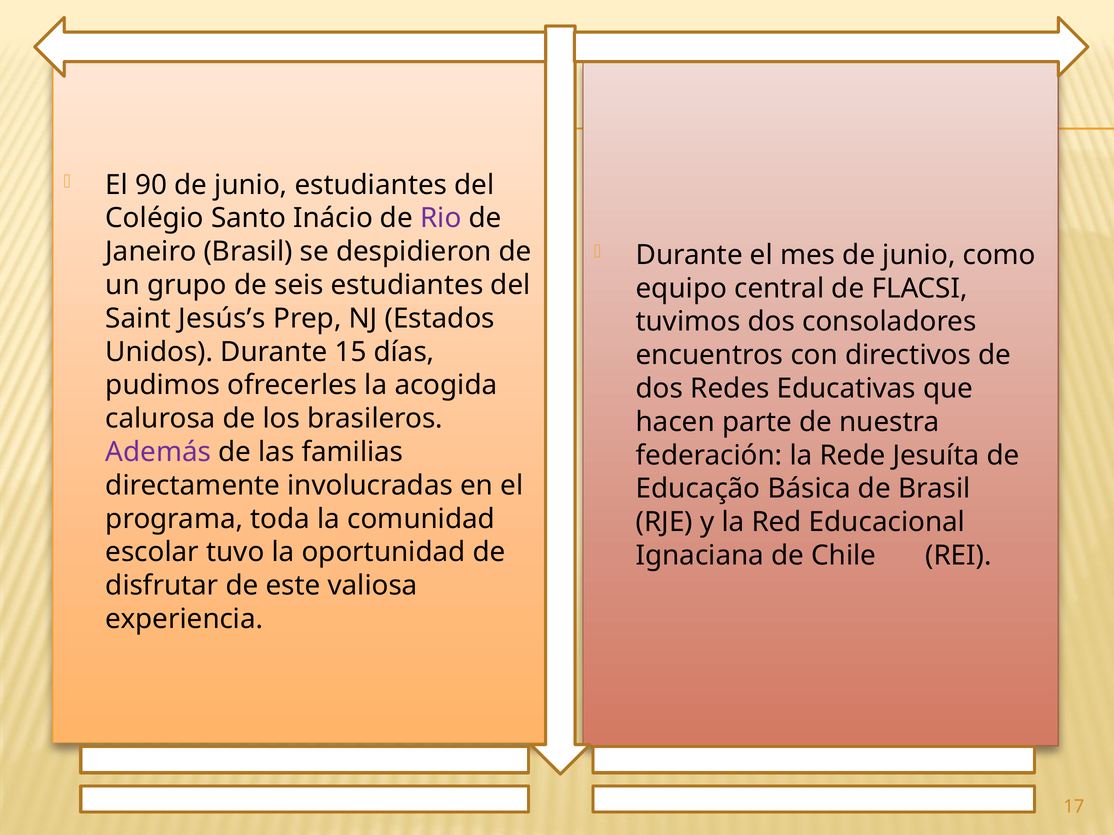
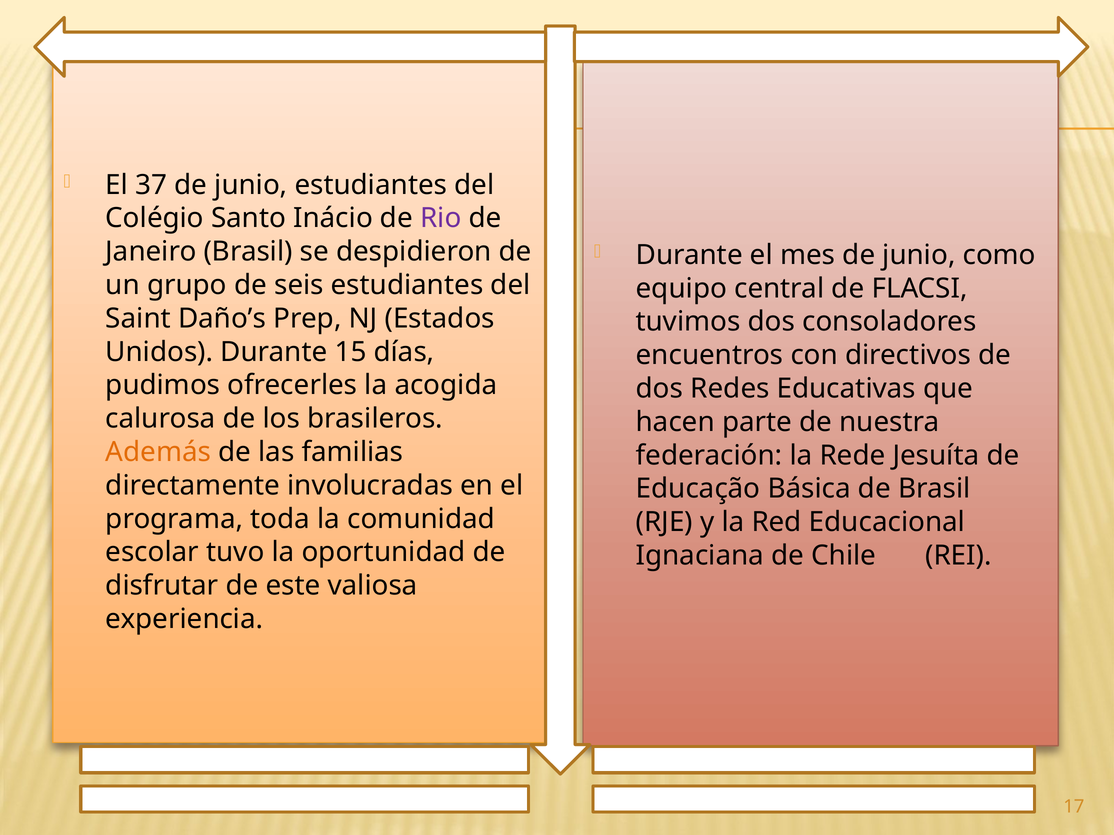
90: 90 -> 37
Jesús’s: Jesús’s -> Daño’s
Además colour: purple -> orange
